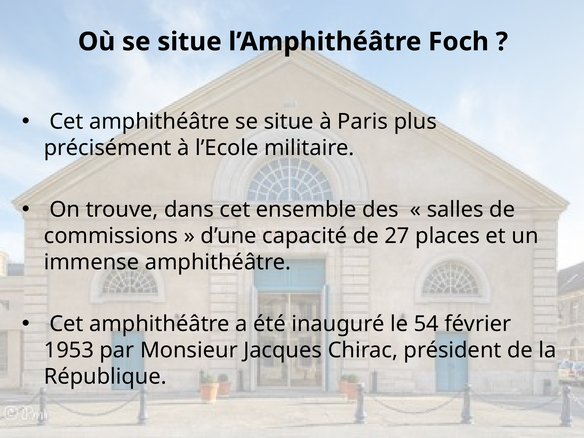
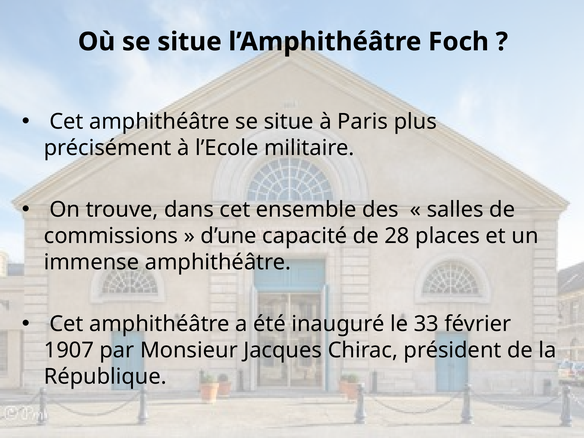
27: 27 -> 28
54: 54 -> 33
1953: 1953 -> 1907
